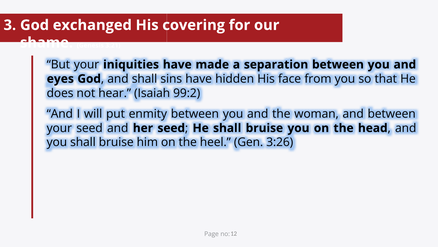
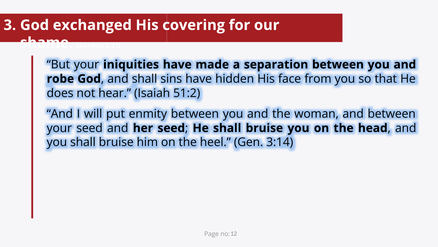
eyes: eyes -> robe
99:2: 99:2 -> 51:2
3:26: 3:26 -> 3:14
